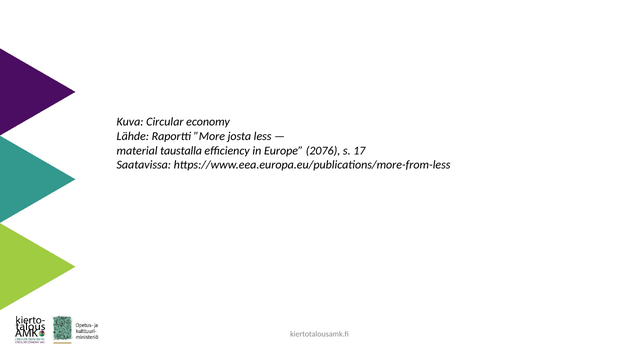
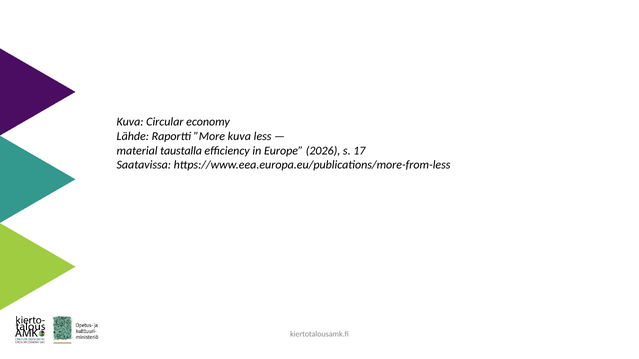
”More josta: josta -> kuva
2076: 2076 -> 2026
